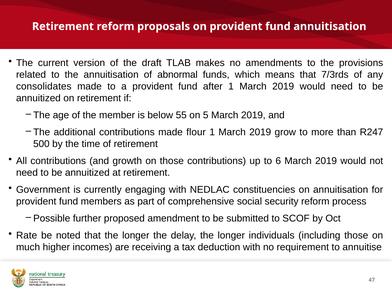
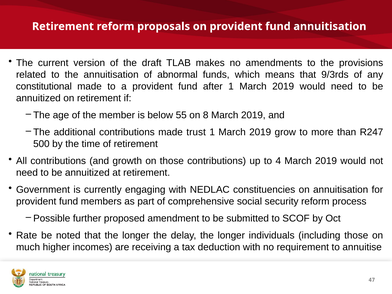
7/3rds: 7/3rds -> 9/3rds
consolidates: consolidates -> constitutional
5: 5 -> 8
flour: flour -> trust
6: 6 -> 4
